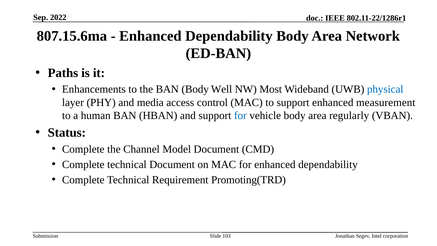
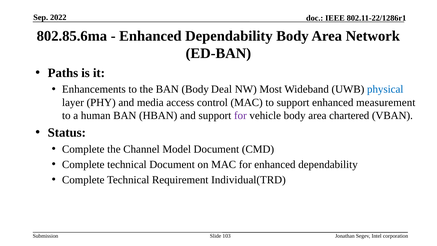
807.15.6ma: 807.15.6ma -> 802.85.6ma
Well: Well -> Deal
for at (240, 116) colour: blue -> purple
regularly: regularly -> chartered
Promoting(TRD: Promoting(TRD -> Individual(TRD
